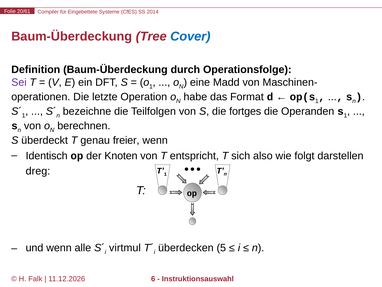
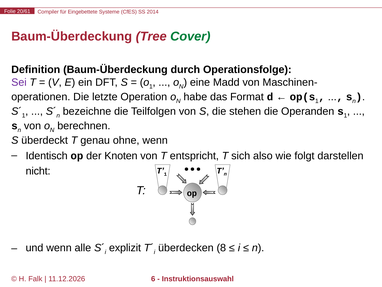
Cover colour: blue -> green
fortges: fortges -> stehen
freier: freier -> ohne
dreg: dreg -> nicht
virtmul: virtmul -> explizit
5: 5 -> 8
